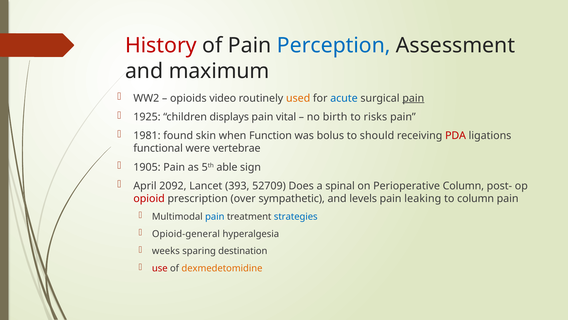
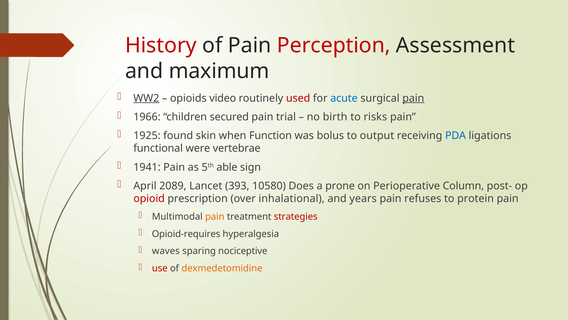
Perception colour: blue -> red
WW2 underline: none -> present
used colour: orange -> red
1925: 1925 -> 1966
displays: displays -> secured
vital: vital -> trial
1981: 1981 -> 1925
should: should -> output
PDA colour: red -> blue
1905: 1905 -> 1941
2092: 2092 -> 2089
52709: 52709 -> 10580
spinal: spinal -> prone
sympathetic: sympathetic -> inhalational
levels: levels -> years
leaking: leaking -> refuses
to column: column -> protein
pain at (215, 216) colour: blue -> orange
strategies colour: blue -> red
Opioid-general: Opioid-general -> Opioid-requires
weeks: weeks -> waves
destination: destination -> nociceptive
